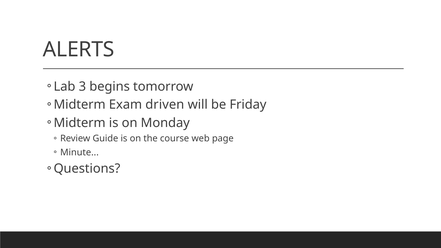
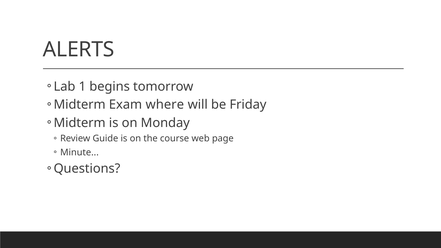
3: 3 -> 1
driven: driven -> where
